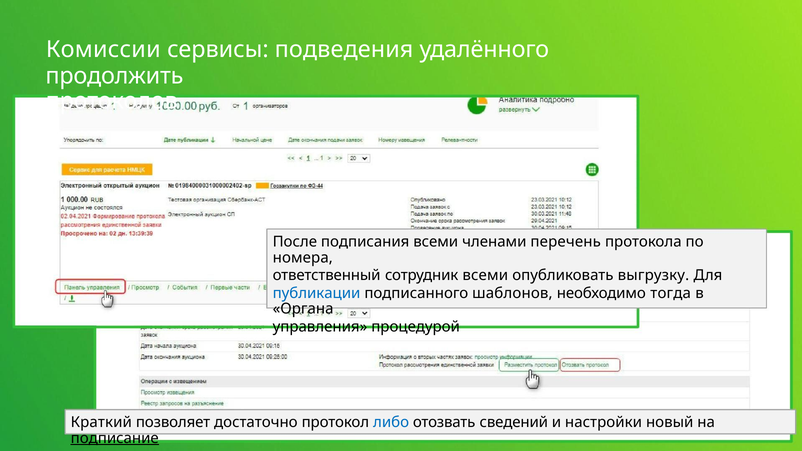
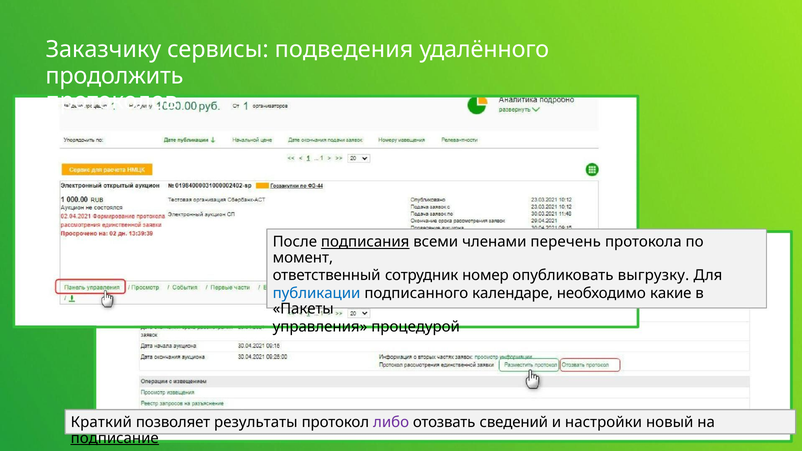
Комиссии: Комиссии -> Заказчику
подписания underline: none -> present
номера: номера -> момент
сотрудник всеми: всеми -> номер
шаблонов: шаблонов -> календаре
тогда: тогда -> какие
Органа: Органа -> Пакеты
достаточно: достаточно -> результаты
либо colour: blue -> purple
